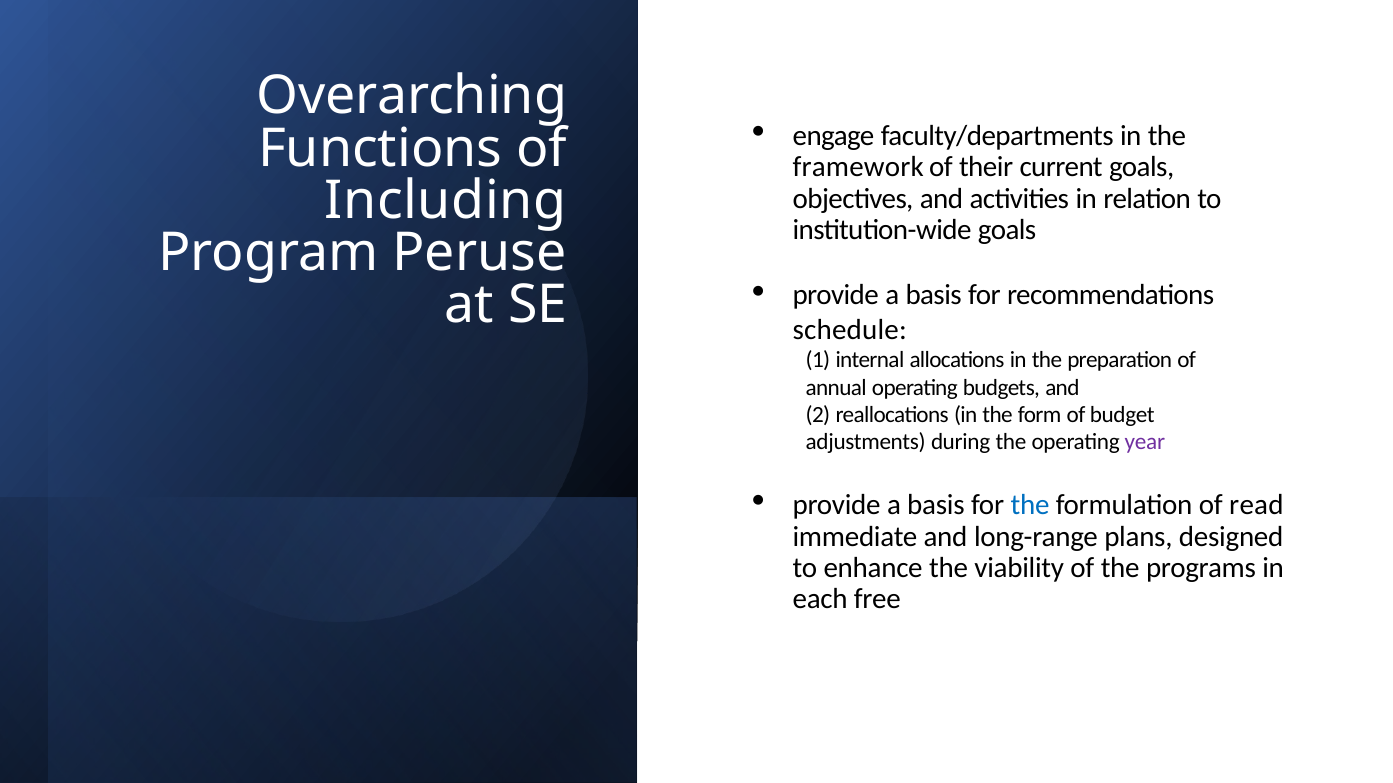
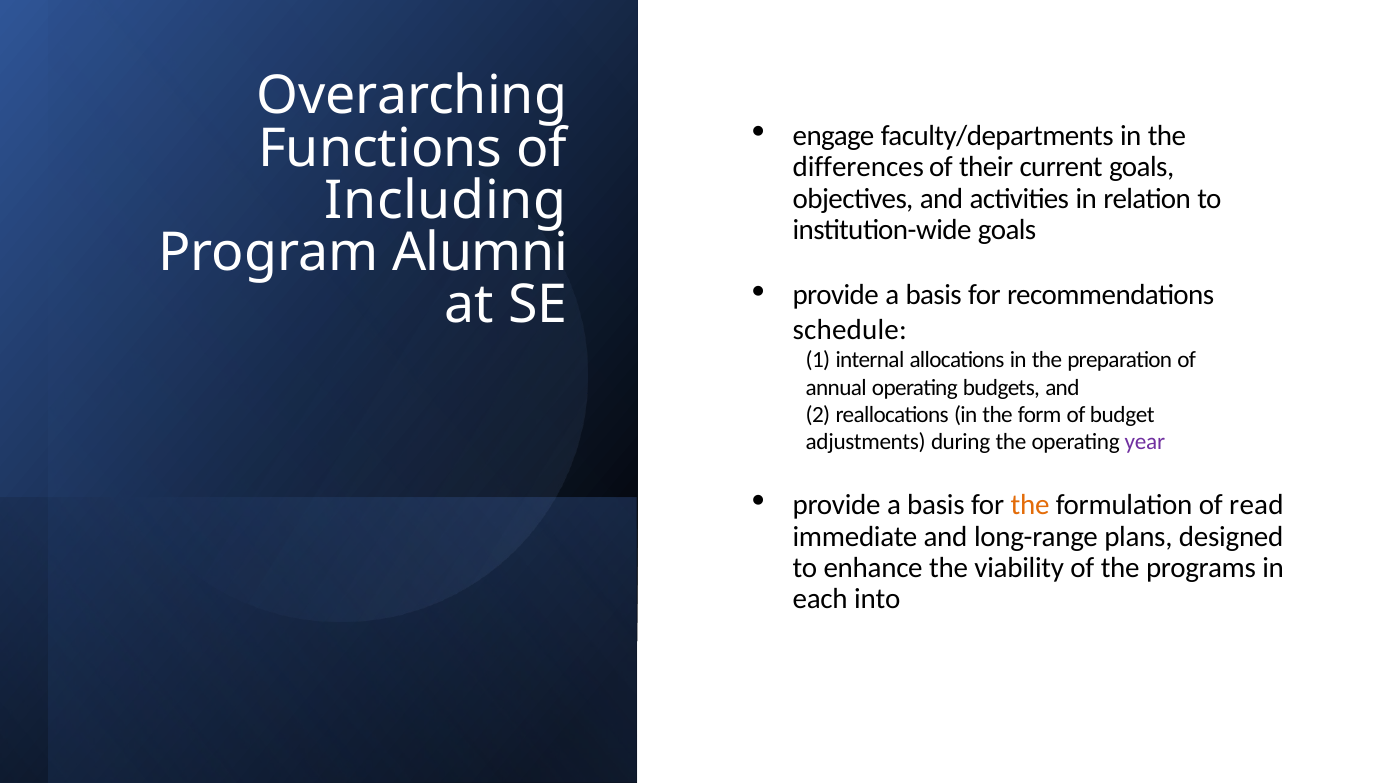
framework: framework -> differences
Peruse: Peruse -> Alumni
the at (1030, 506) colour: blue -> orange
free: free -> into
